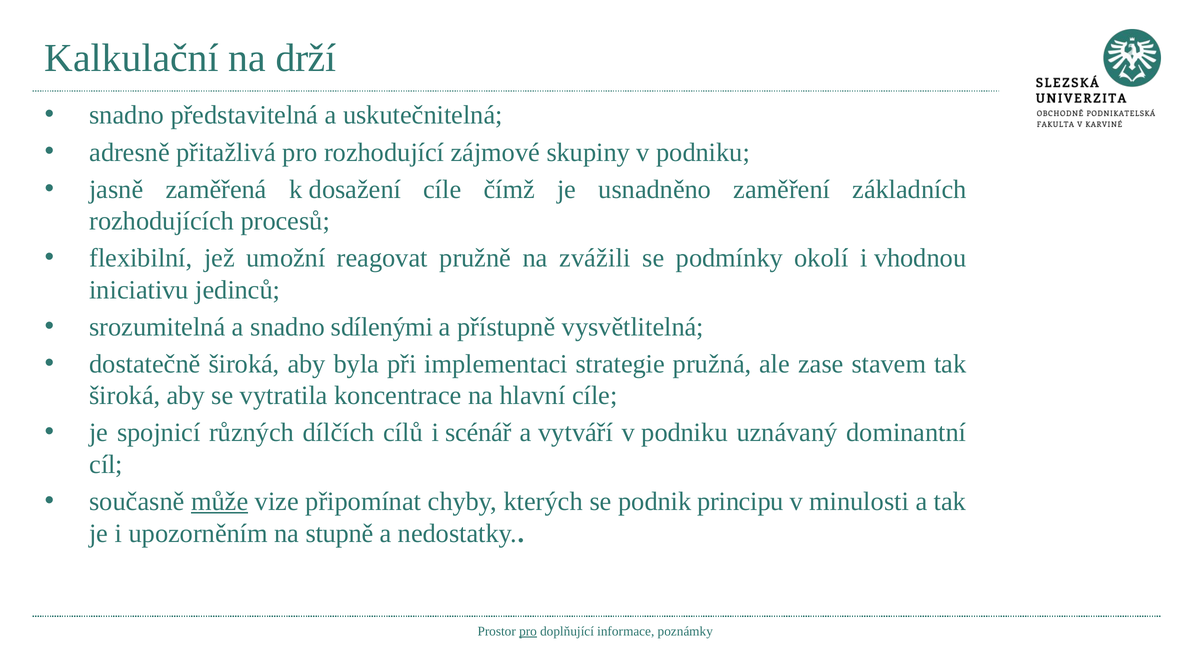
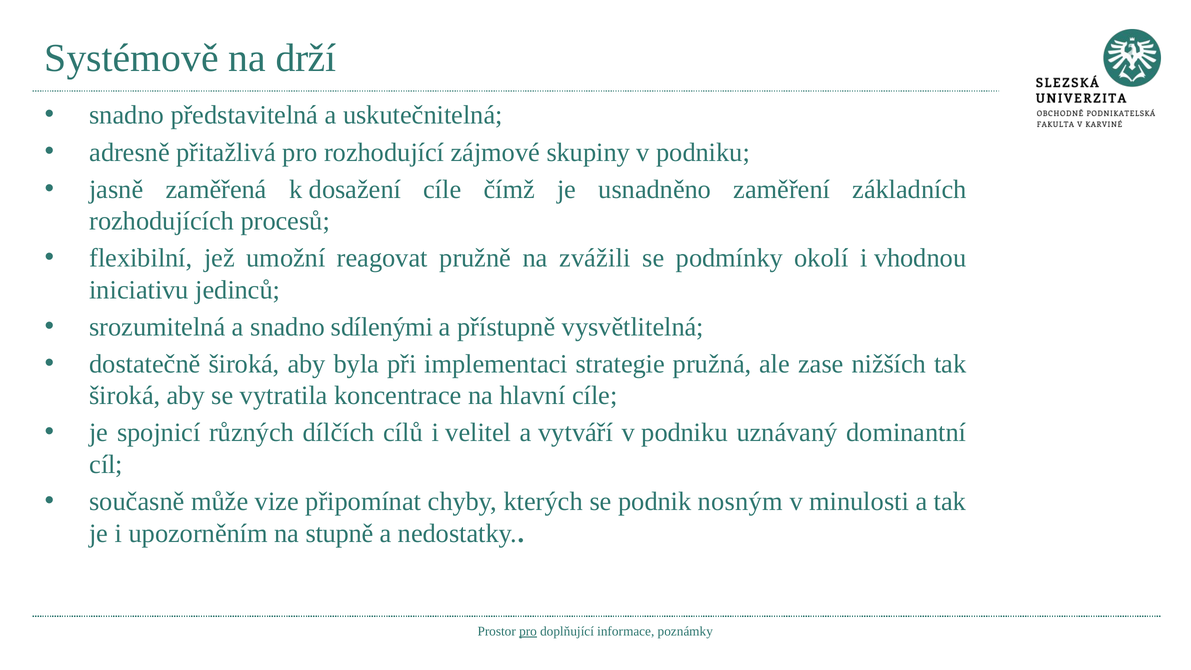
Kalkulační: Kalkulační -> Systémově
stavem: stavem -> nižších
scénář: scénář -> velitel
může underline: present -> none
principu: principu -> nosným
